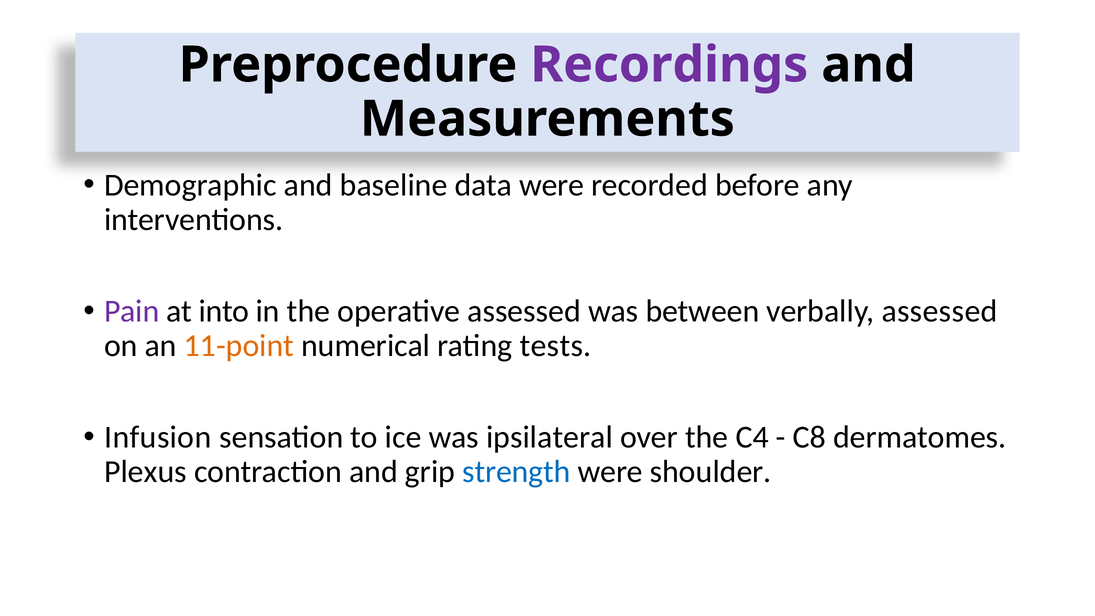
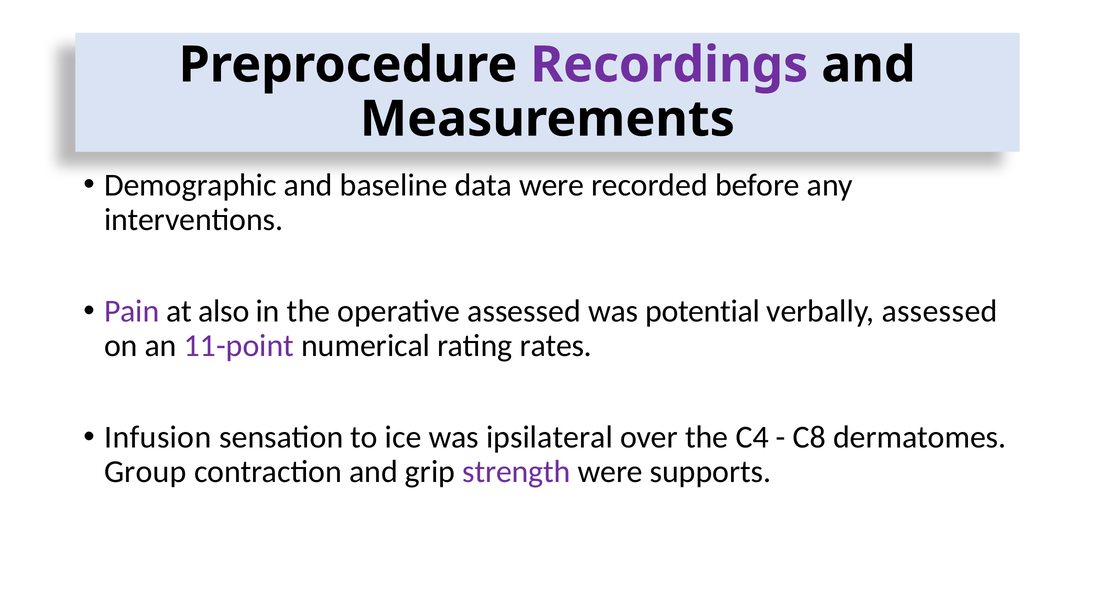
into: into -> also
between: between -> potential
11-point colour: orange -> purple
tests: tests -> rates
Plexus: Plexus -> Group
strength colour: blue -> purple
shoulder: shoulder -> supports
